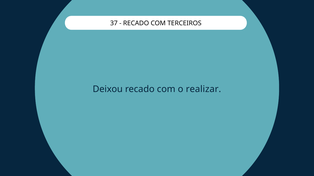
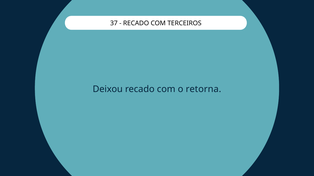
realizar: realizar -> retorna
